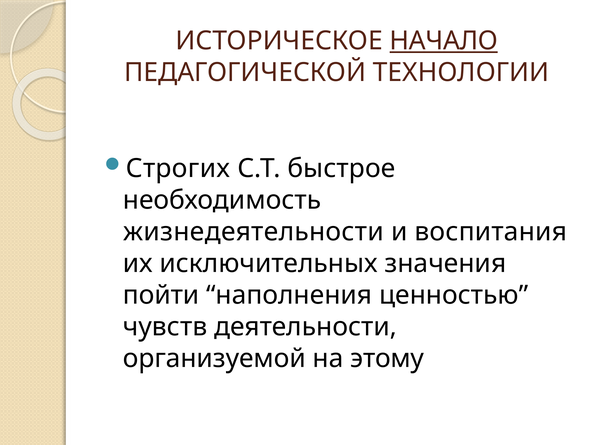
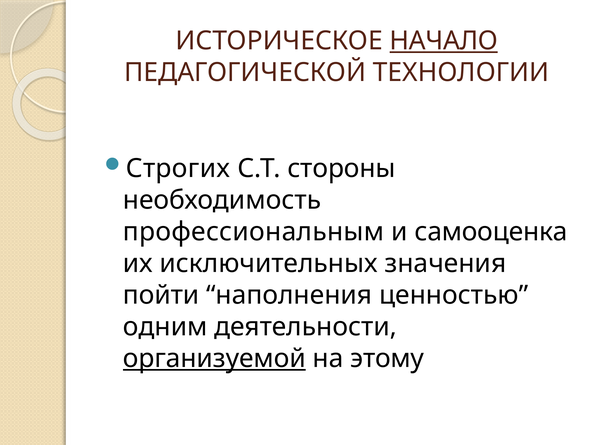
быстрое: быстрое -> стороны
жизнедеятельности: жизнедеятельности -> профессиональным
воспитания: воспитания -> самооценка
чувств: чувств -> одним
организуемой underline: none -> present
